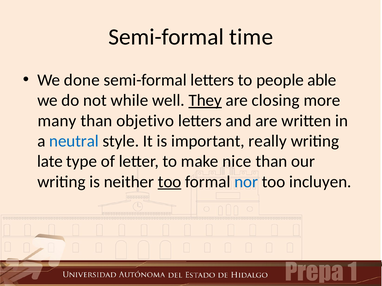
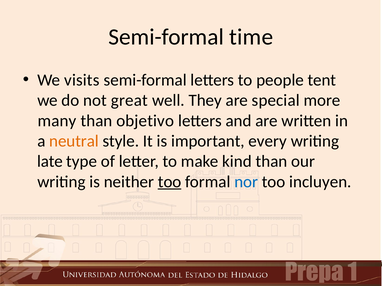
done: done -> visits
able: able -> tent
while: while -> great
They underline: present -> none
closing: closing -> special
neutral colour: blue -> orange
really: really -> every
nice: nice -> kind
